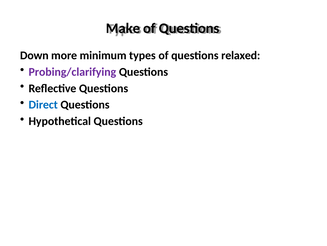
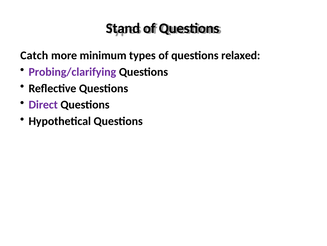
Make: Make -> Stand
Down: Down -> Catch
Direct colour: blue -> purple
